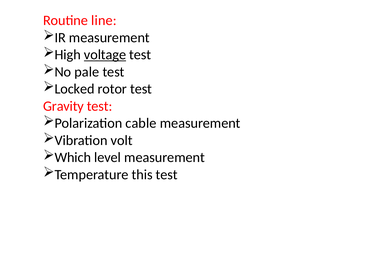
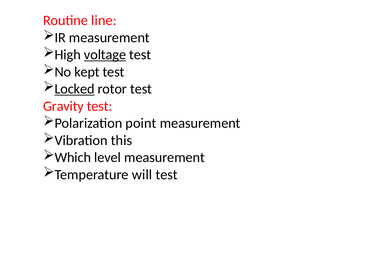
pale: pale -> kept
Locked underline: none -> present
cable: cable -> point
volt: volt -> this
this: this -> will
